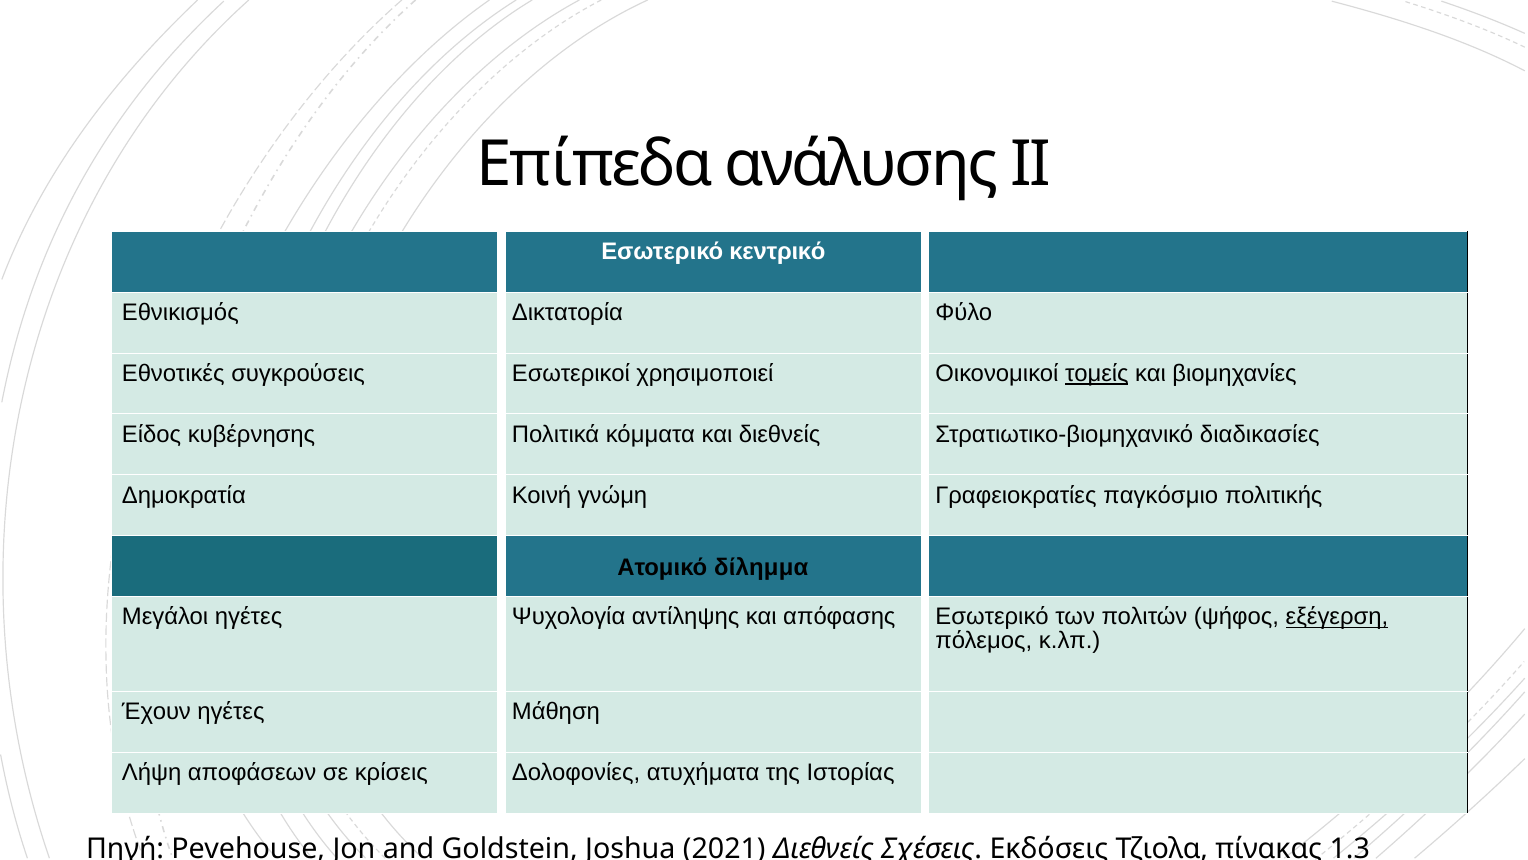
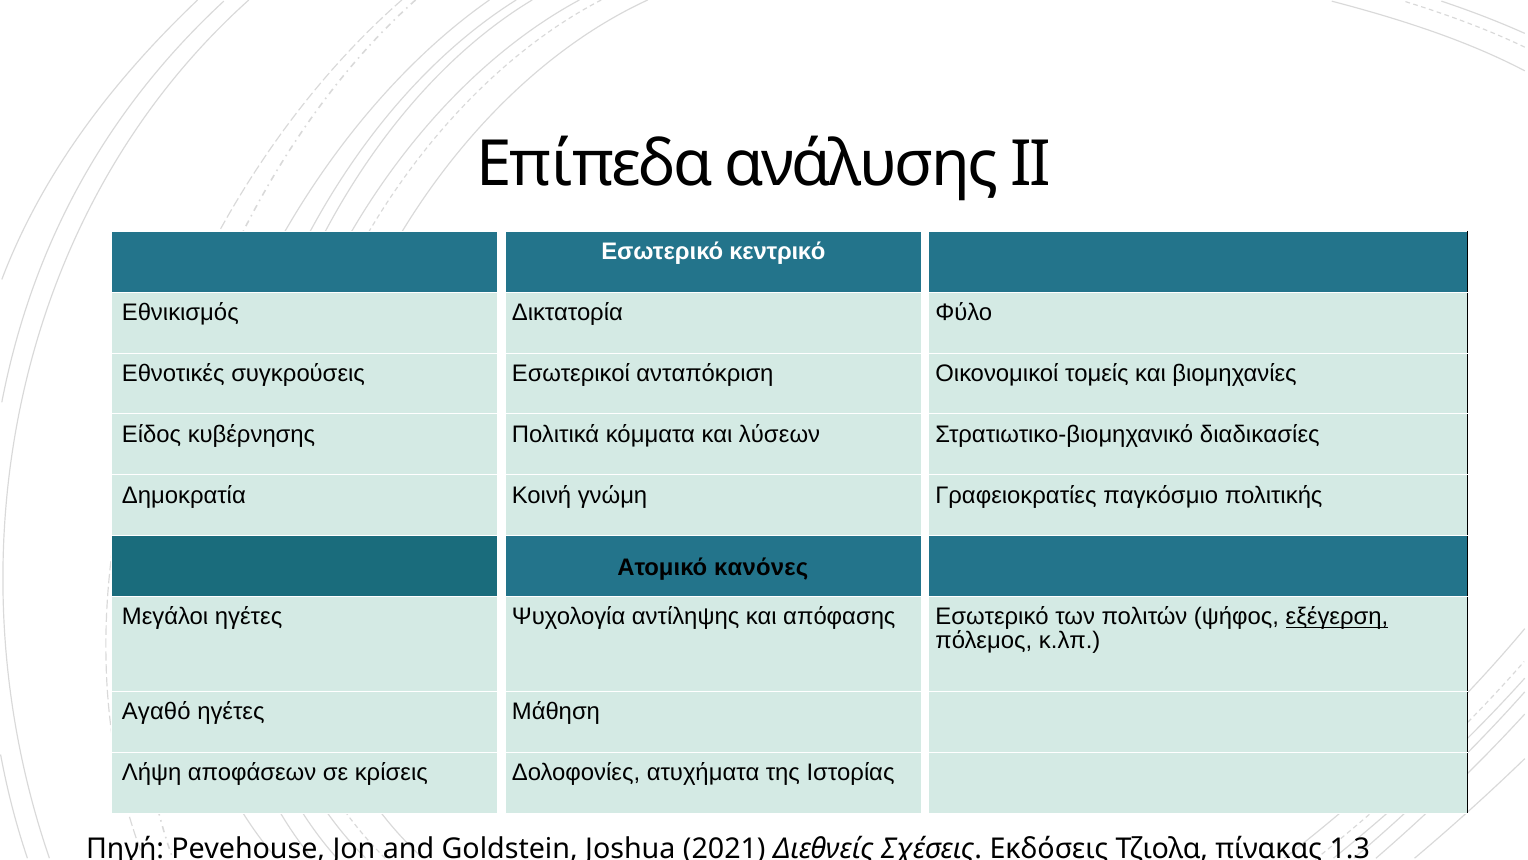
χρησιμοποιεί: χρησιμοποιεί -> ανταπόκριση
τομείς underline: present -> none
και διεθνείς: διεθνείς -> λύσεων
δίλημμα: δίλημμα -> κανόνες
Έχουν: Έχουν -> Αγαθό
